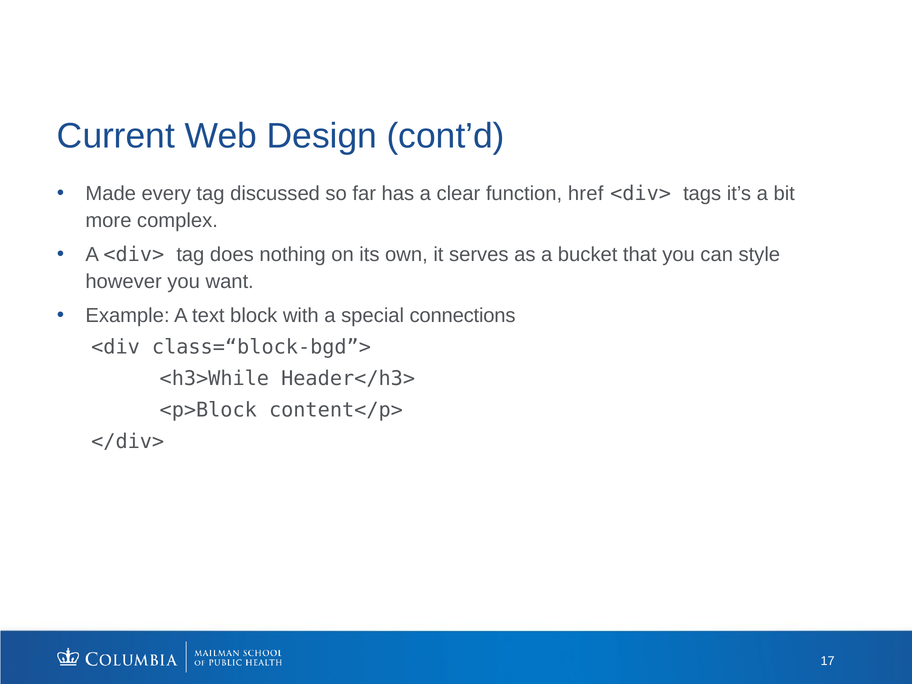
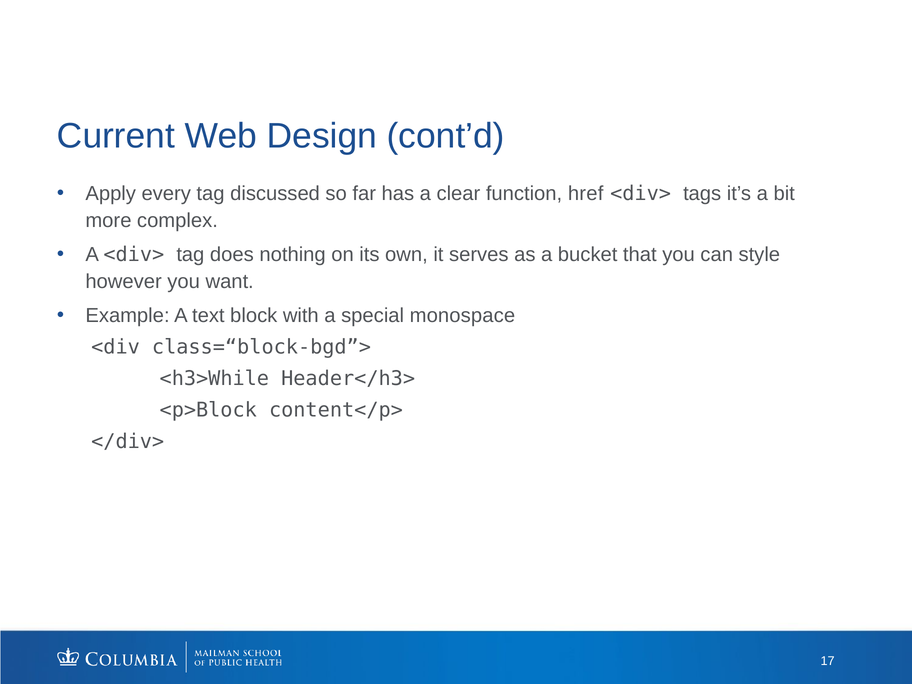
Made: Made -> Apply
connections: connections -> monospace
